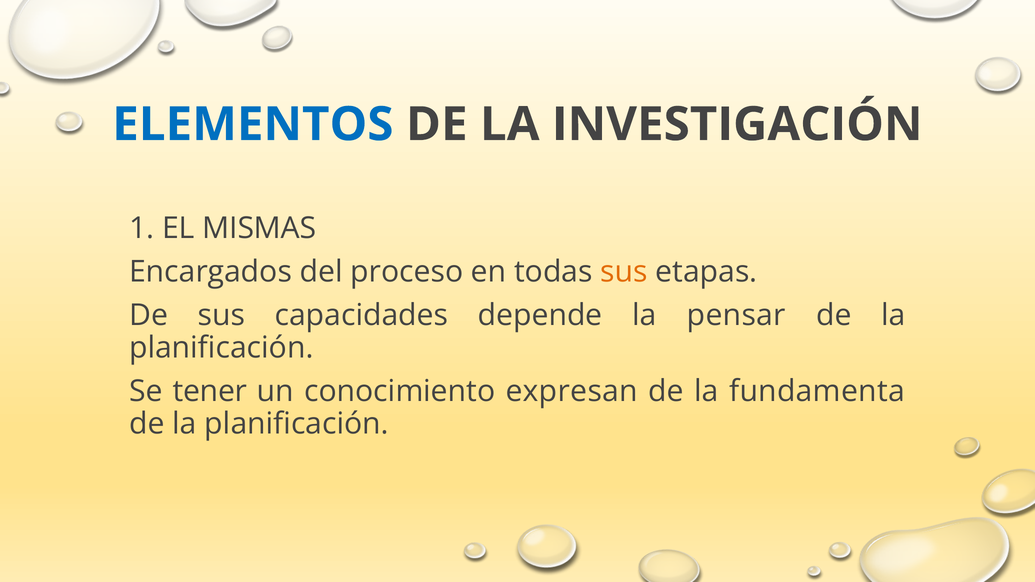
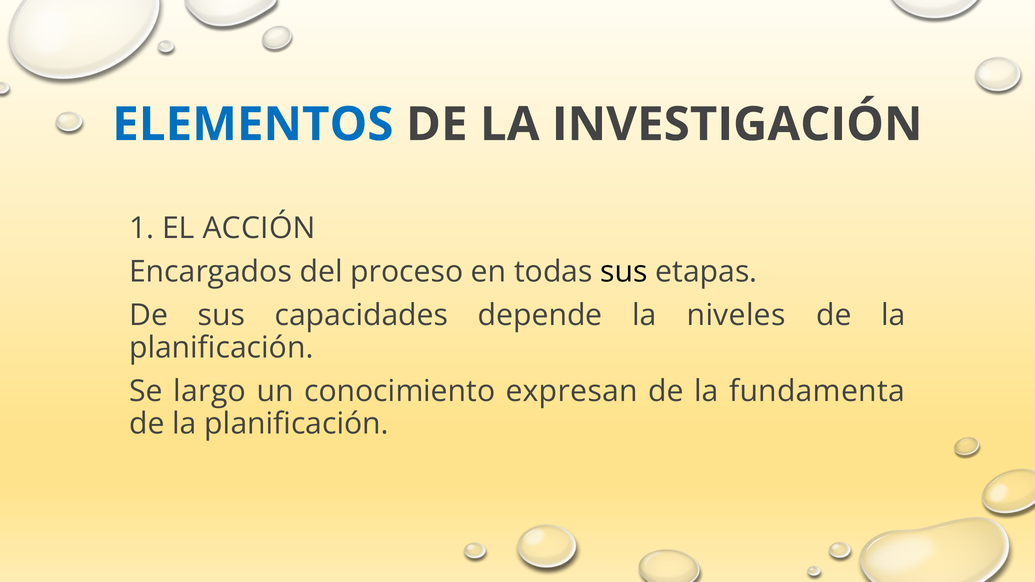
MISMAS: MISMAS -> ACCIÓN
sus at (624, 272) colour: orange -> black
pensar: pensar -> niveles
tener: tener -> largo
